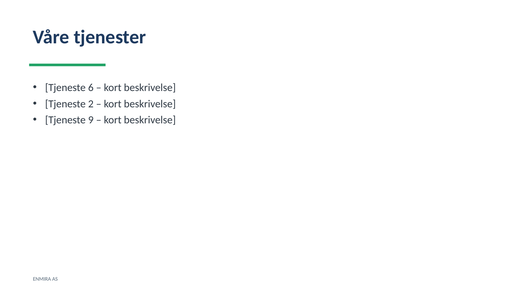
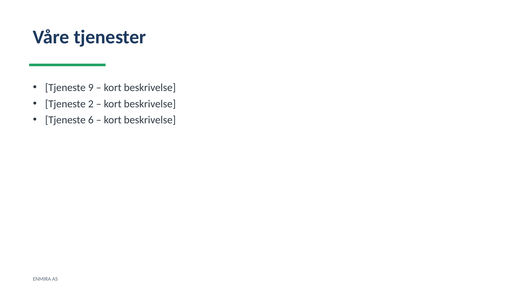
6: 6 -> 9
9: 9 -> 6
